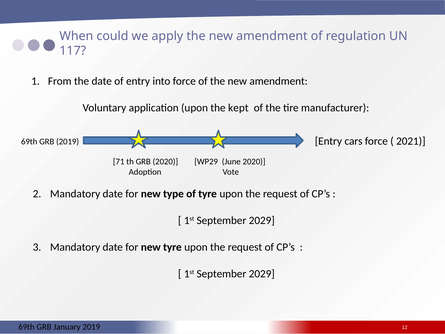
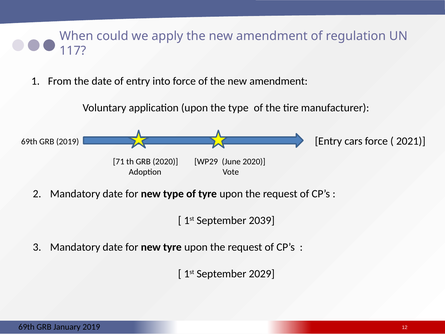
the kept: kept -> type
2029 at (262, 220): 2029 -> 2039
